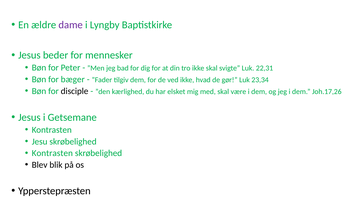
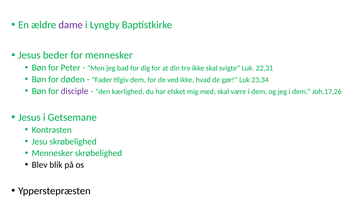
bæger: bæger -> døden
disciple colour: black -> purple
Kontrasten at (52, 153): Kontrasten -> Mennesker
